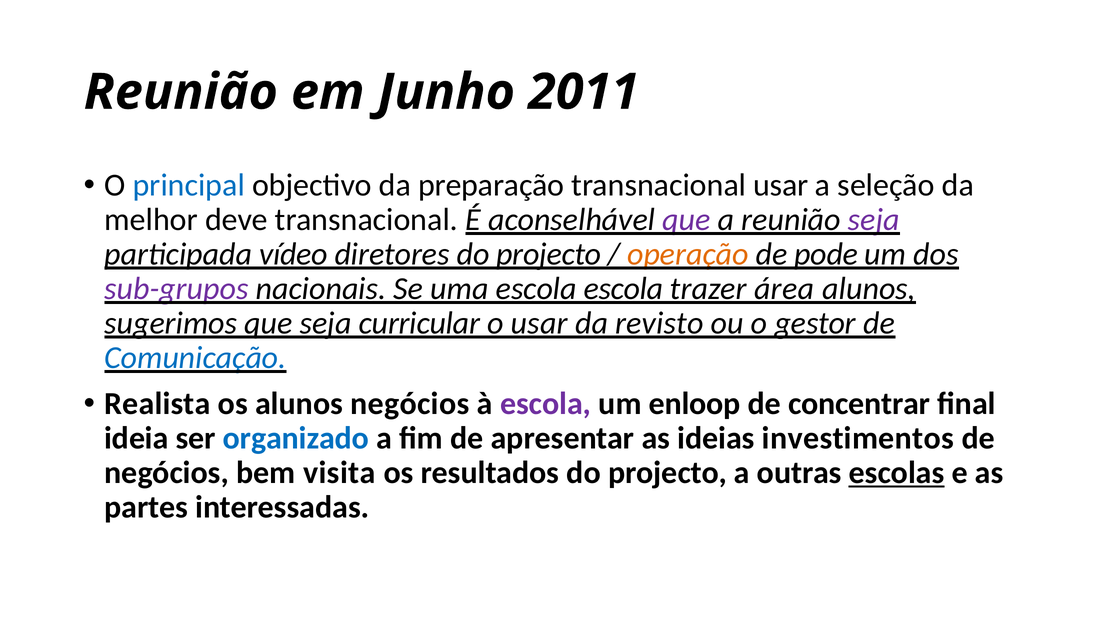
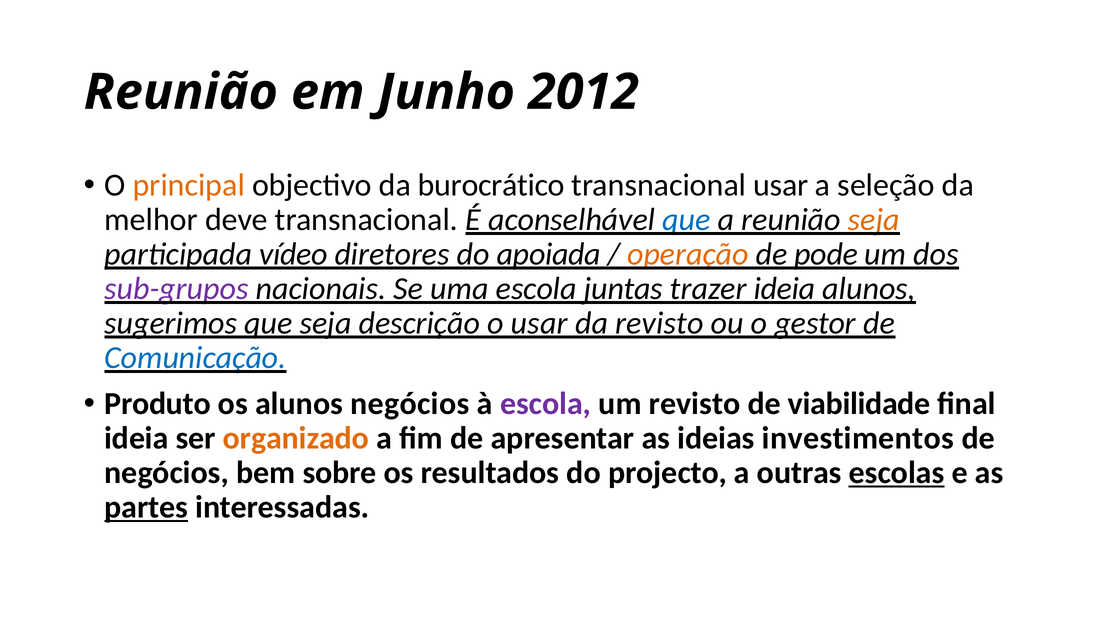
2011: 2011 -> 2012
principal colour: blue -> orange
preparação: preparação -> burocrático
que at (686, 220) colour: purple -> blue
seja at (874, 220) colour: purple -> orange
diretores do projecto: projecto -> apoiada
escola escola: escola -> juntas
trazer área: área -> ideia
curricular: curricular -> descrição
Realista: Realista -> Produto
um enloop: enloop -> revisto
concentrar: concentrar -> viabilidade
organizado colour: blue -> orange
visita: visita -> sobre
partes underline: none -> present
